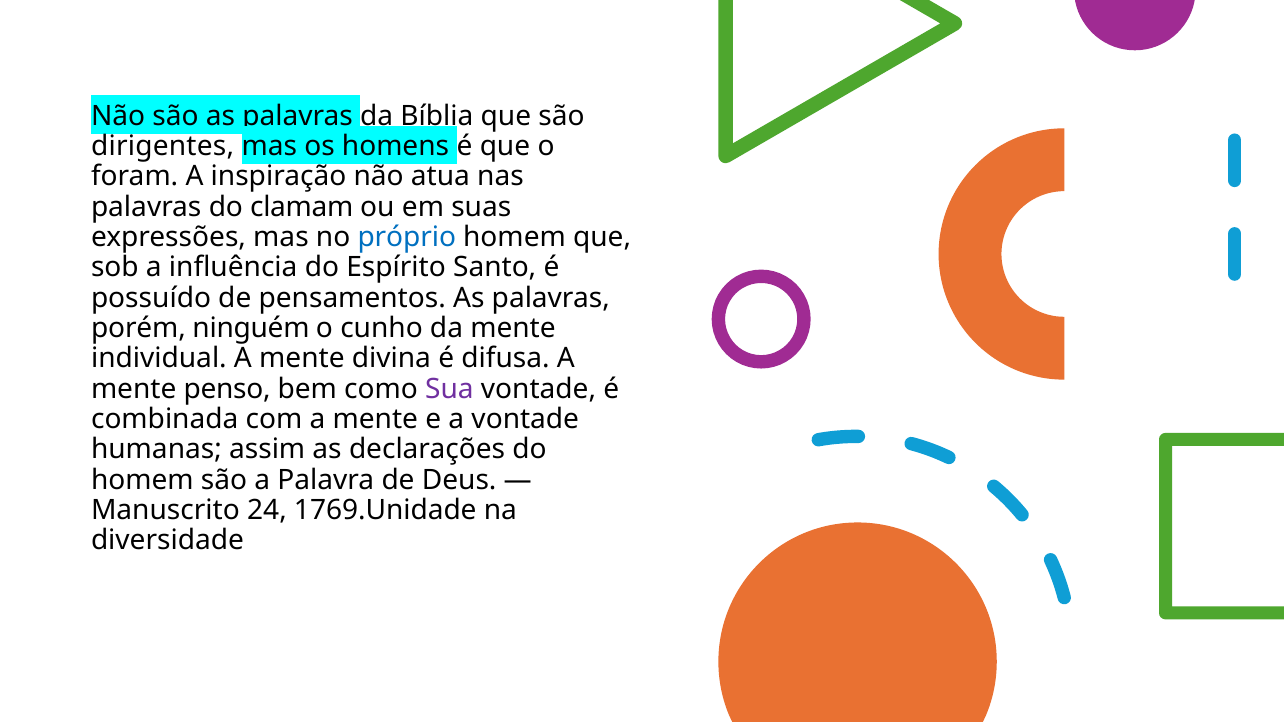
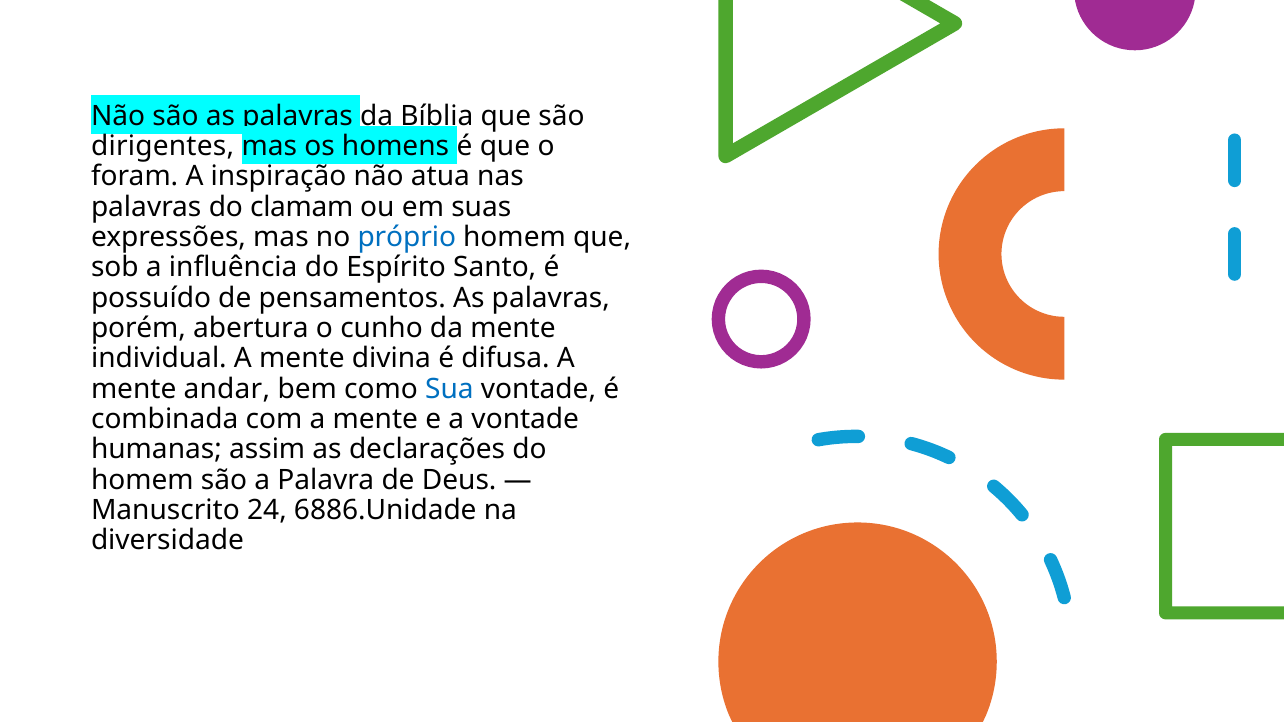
ninguém: ninguém -> abertura
penso: penso -> andar
Sua colour: purple -> blue
1769.Unidade: 1769.Unidade -> 6886.Unidade
